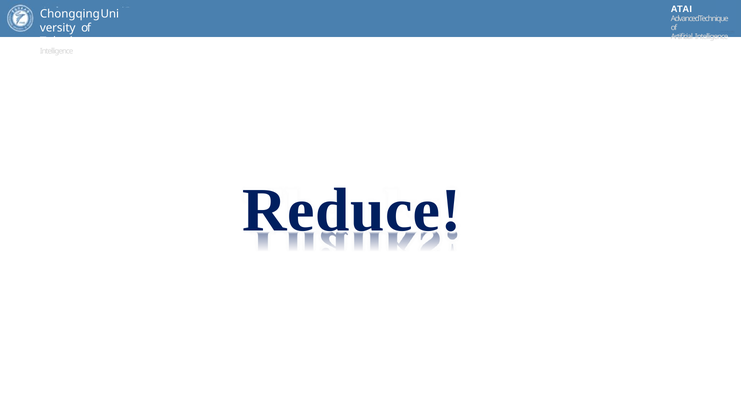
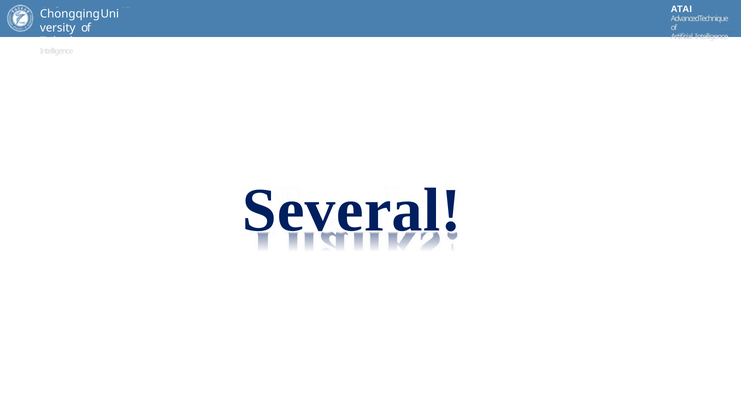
Reduce: Reduce -> Several
